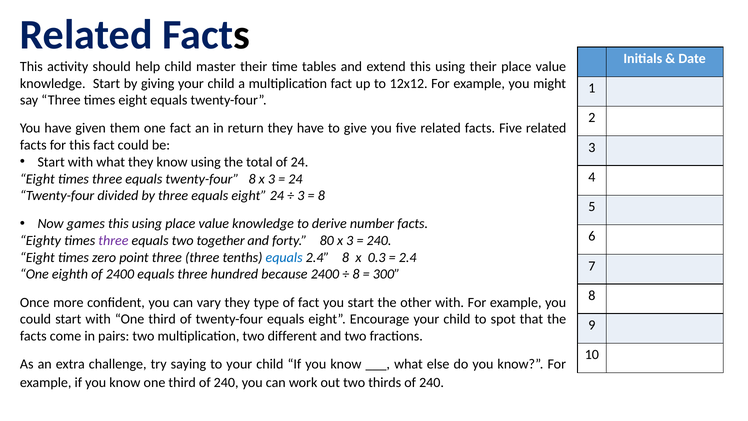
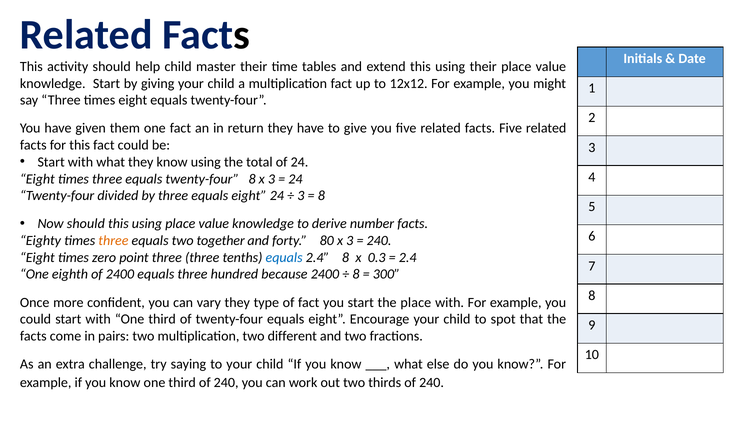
Now games: games -> should
three at (113, 240) colour: purple -> orange
the other: other -> place
